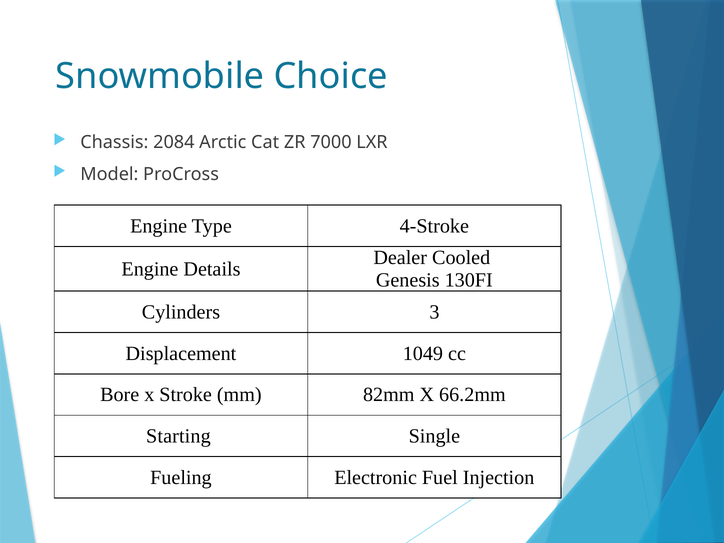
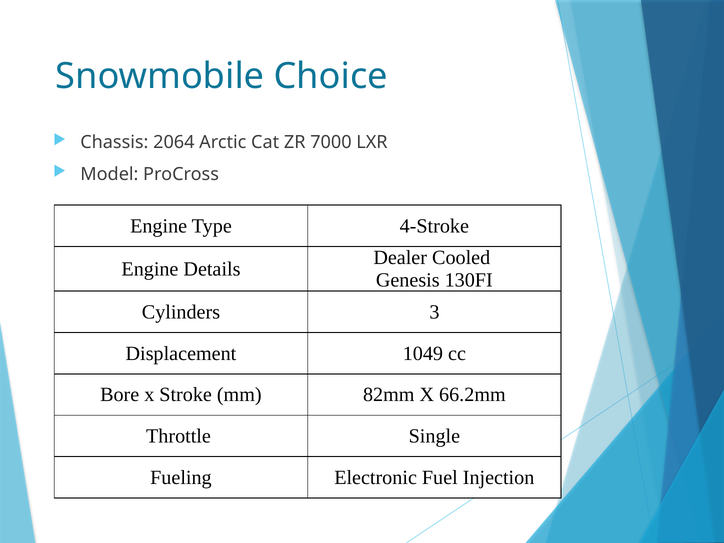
2084: 2084 -> 2064
Starting: Starting -> Throttle
